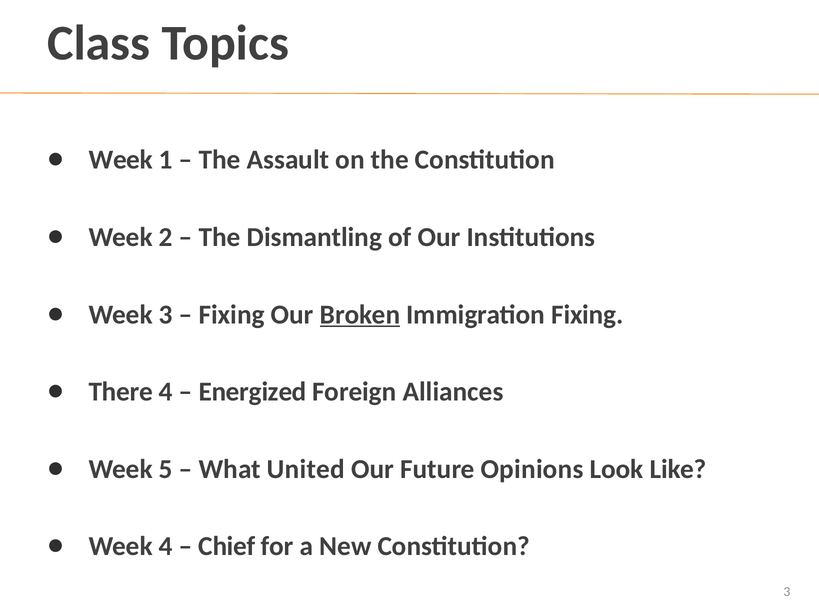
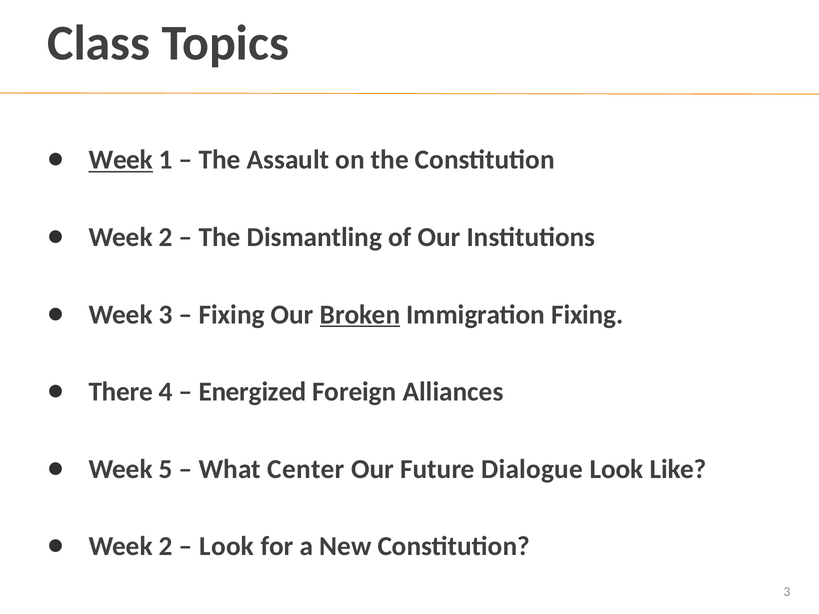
Week at (121, 160) underline: none -> present
United: United -> Center
Opinions: Opinions -> Dialogue
4 at (166, 547): 4 -> 2
Chief at (227, 547): Chief -> Look
